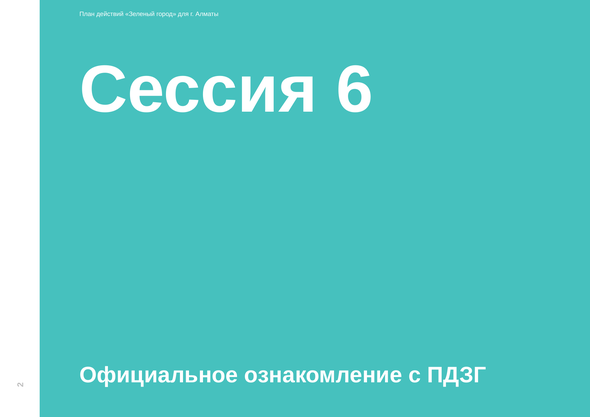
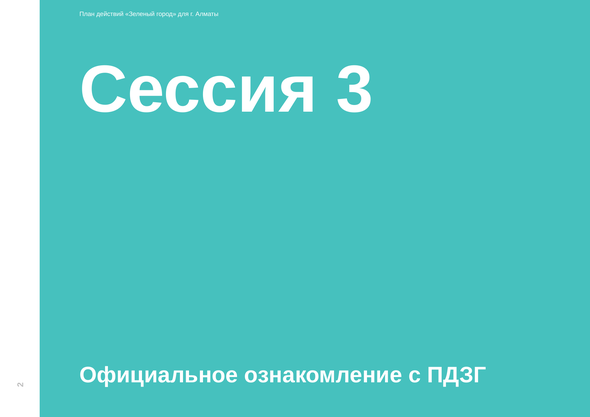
6: 6 -> 3
